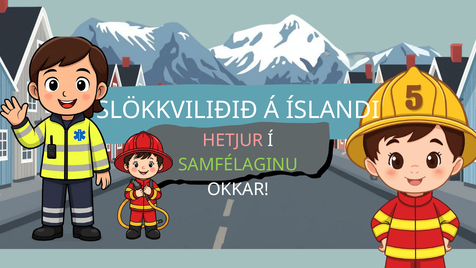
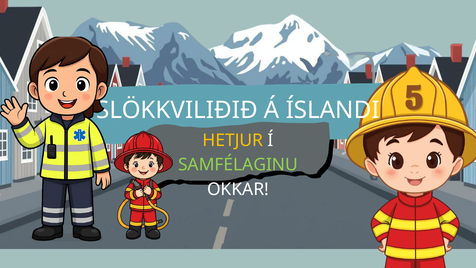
HETJUR colour: pink -> yellow
